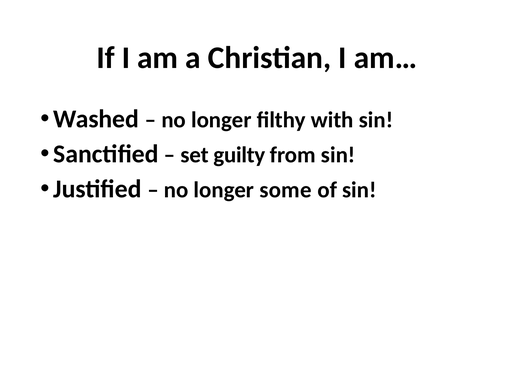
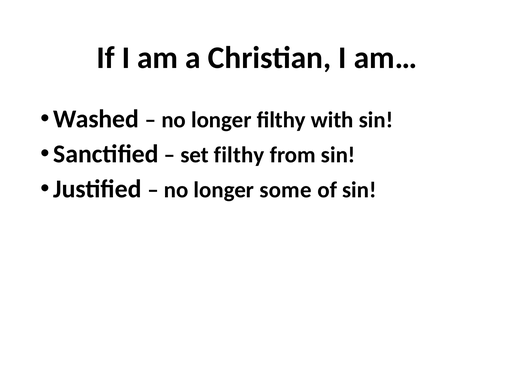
set guilty: guilty -> filthy
